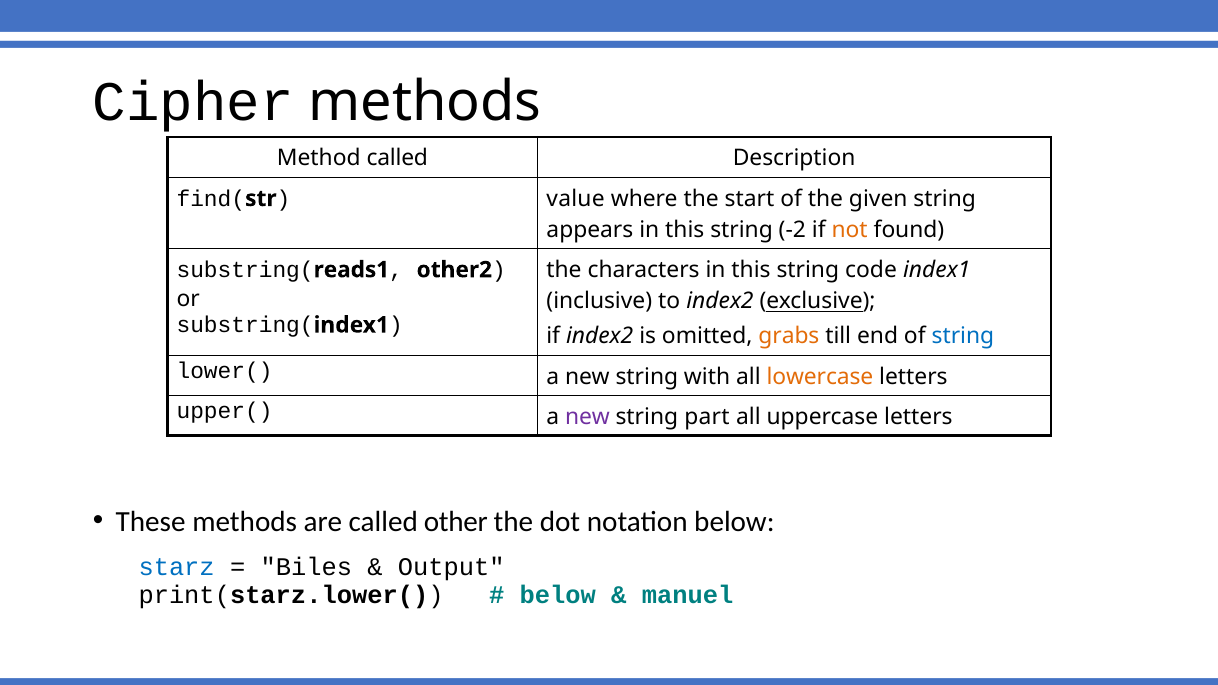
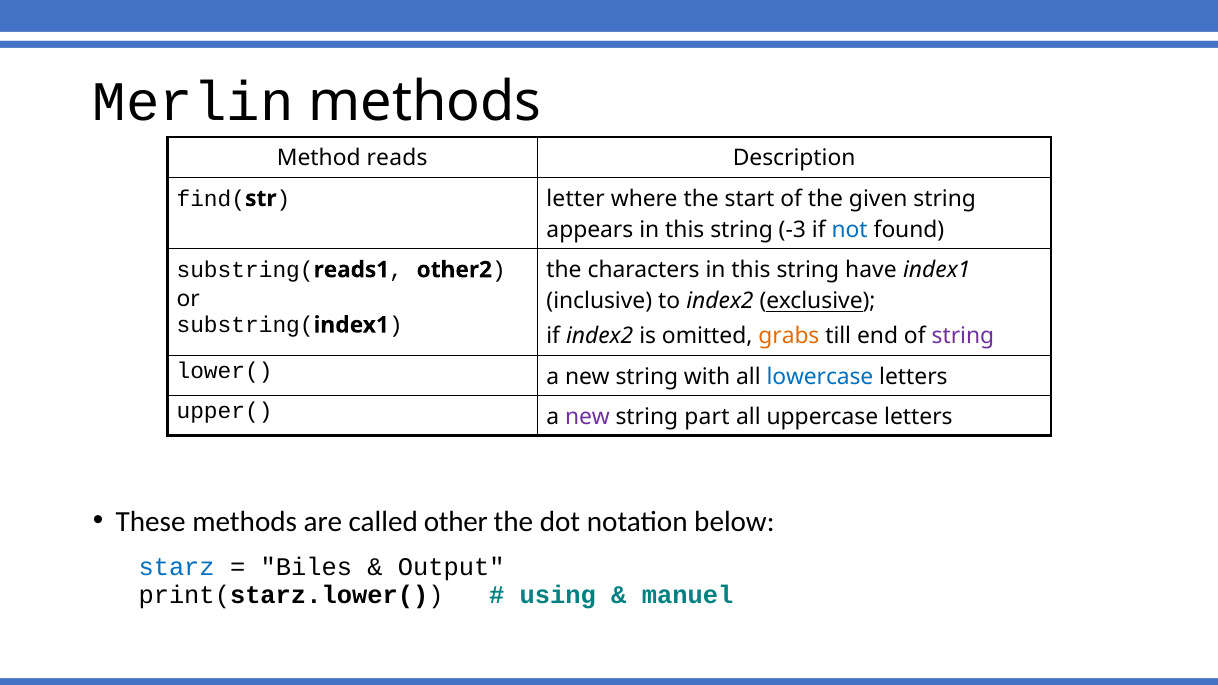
Cipher: Cipher -> Merlin
Method called: called -> reads
value: value -> letter
-2: -2 -> -3
not colour: orange -> blue
code: code -> have
string at (963, 336) colour: blue -> purple
lowercase colour: orange -> blue
below at (558, 595): below -> using
